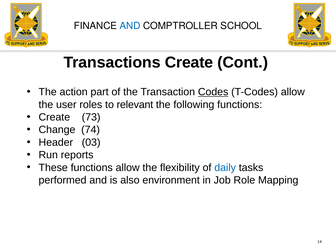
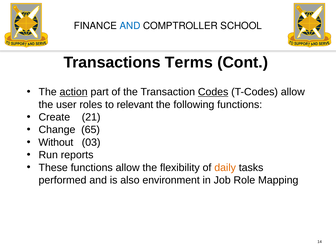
Transactions Create: Create -> Terms
action underline: none -> present
73: 73 -> 21
74: 74 -> 65
Header: Header -> Without
daily colour: blue -> orange
